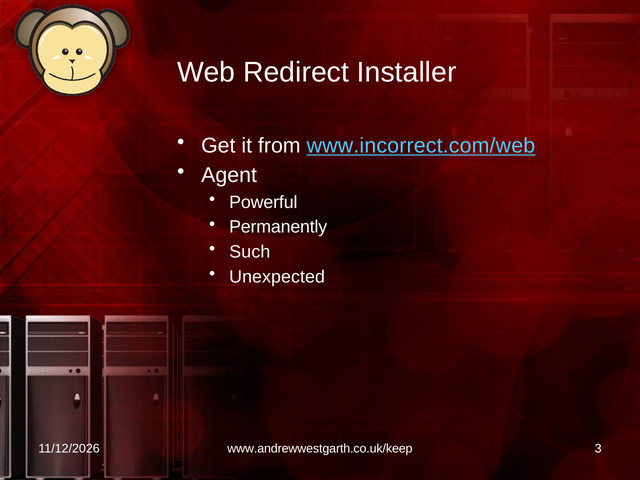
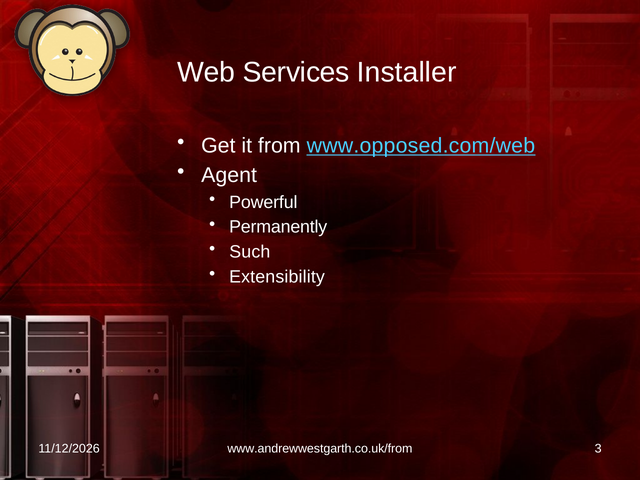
Redirect: Redirect -> Services
www.incorrect.com/web: www.incorrect.com/web -> www.opposed.com/web
Unexpected: Unexpected -> Extensibility
www.andrewwestgarth.co.uk/keep: www.andrewwestgarth.co.uk/keep -> www.andrewwestgarth.co.uk/from
